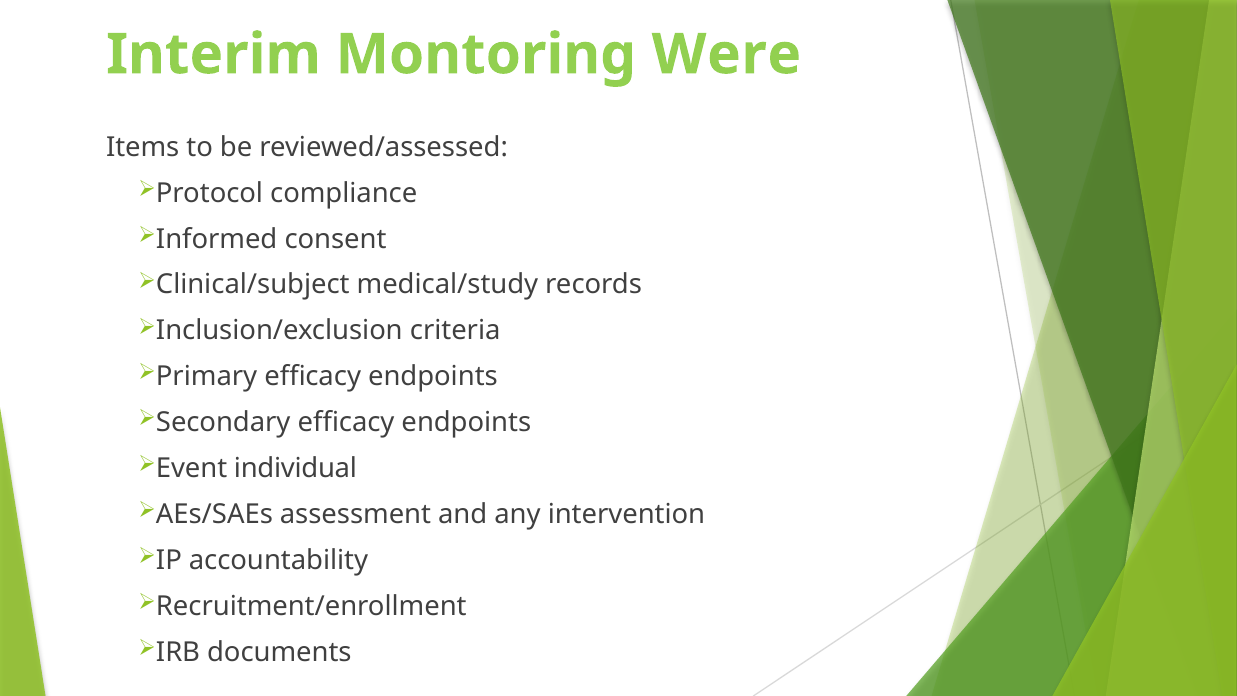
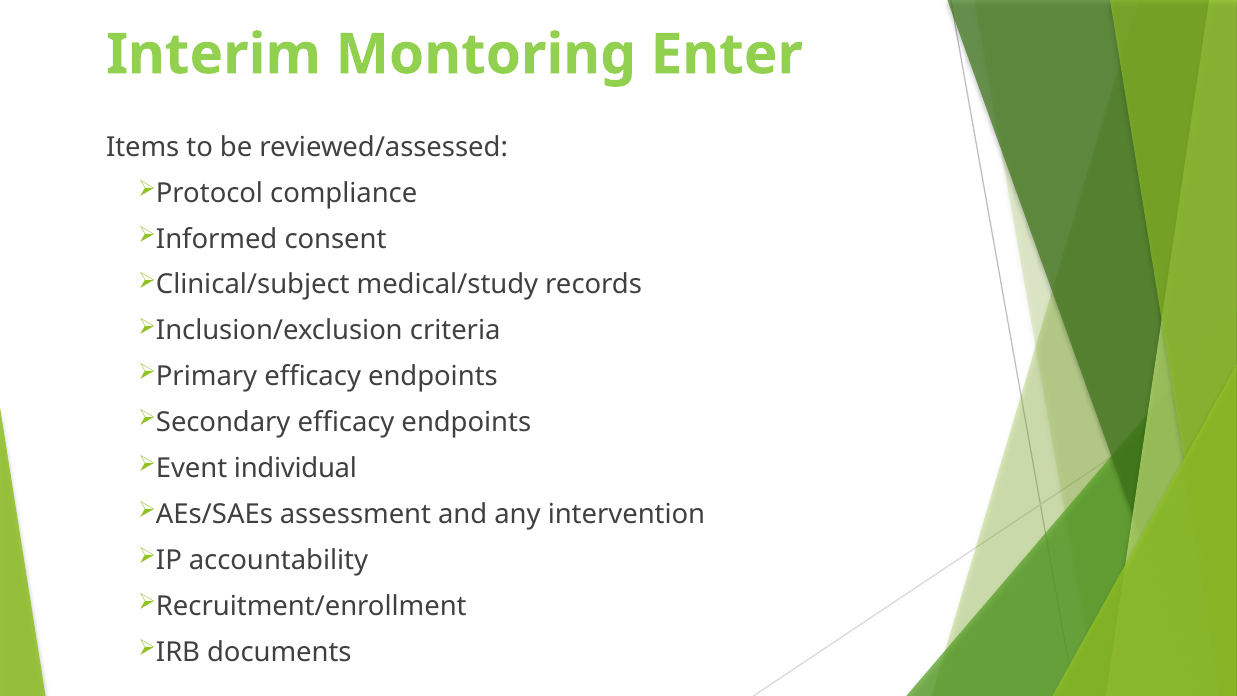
Were: Were -> Enter
